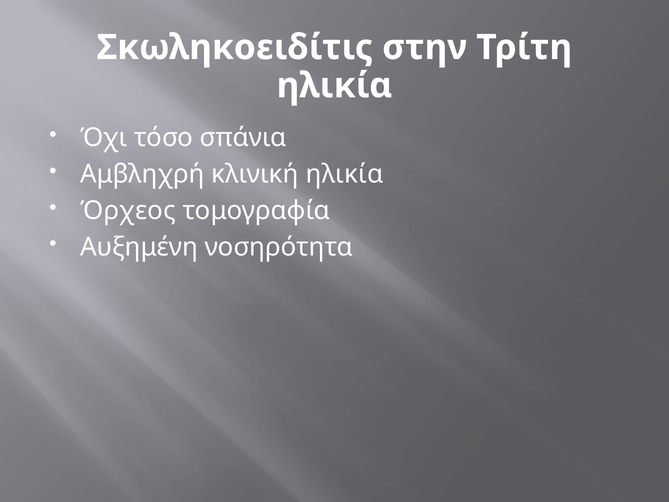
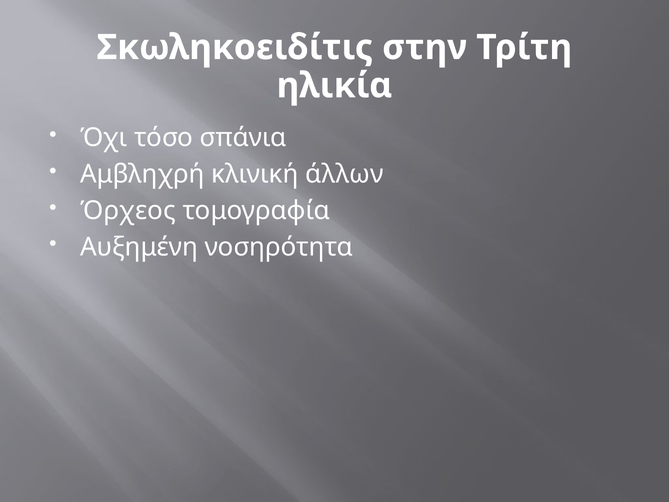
κλινική ηλικία: ηλικία -> άλλων
